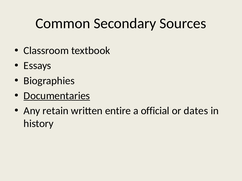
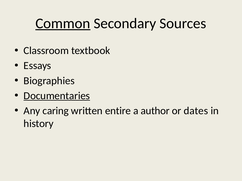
Common underline: none -> present
retain: retain -> caring
official: official -> author
